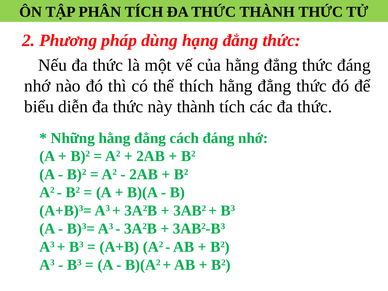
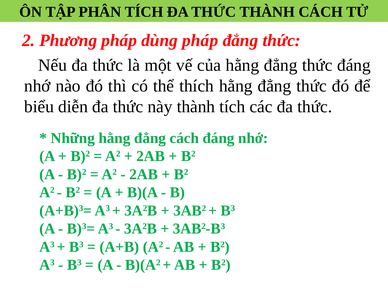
THÀNH THỨC: THỨC -> CÁCH
dùng hạng: hạng -> pháp
